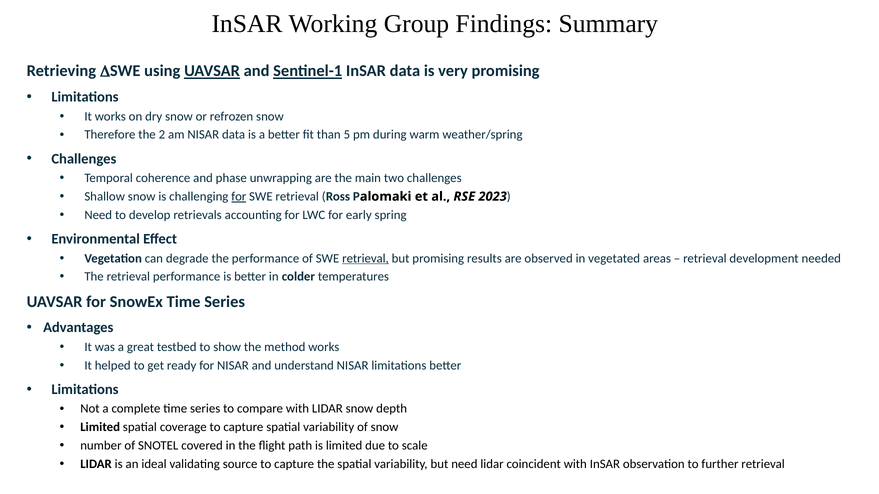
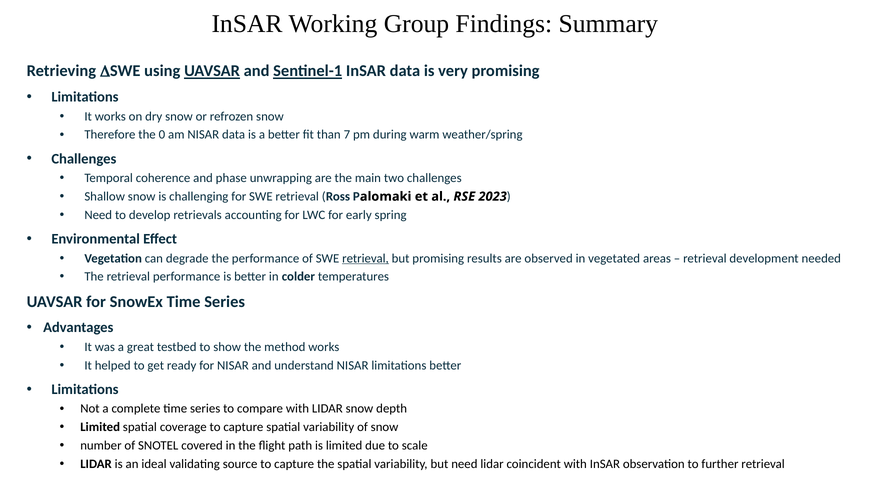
2: 2 -> 0
5: 5 -> 7
for at (239, 197) underline: present -> none
